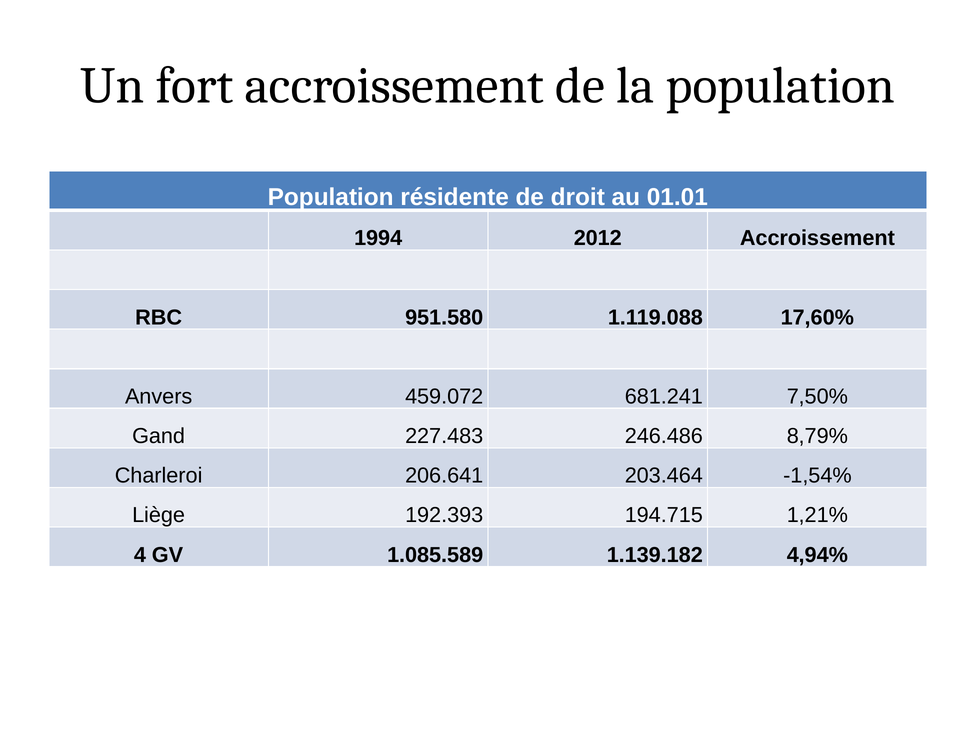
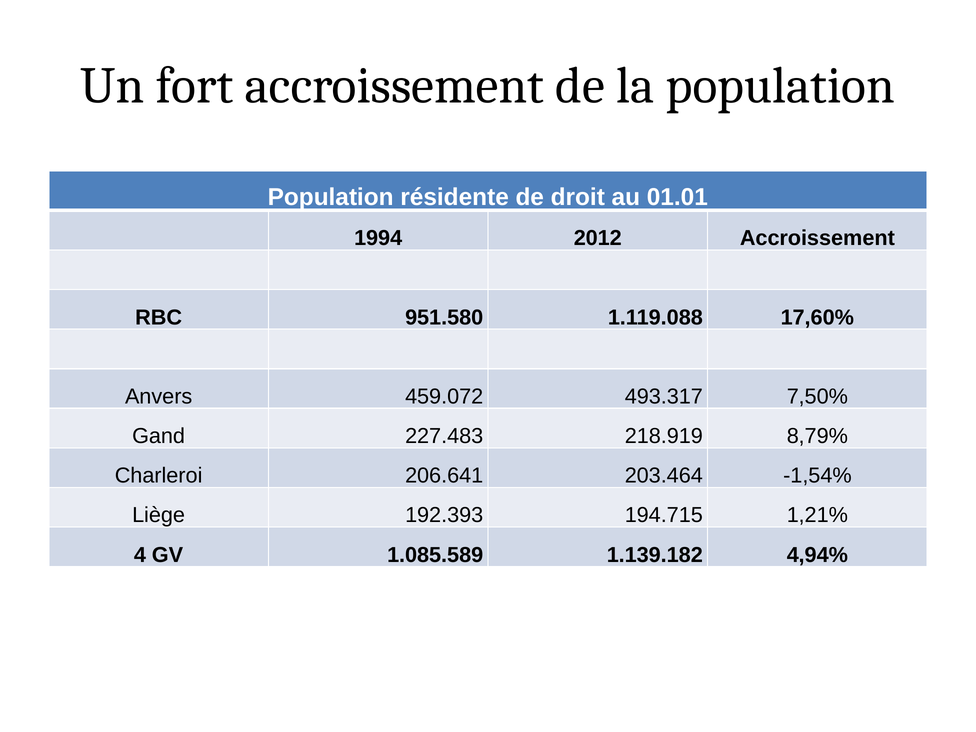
681.241: 681.241 -> 493.317
246.486: 246.486 -> 218.919
